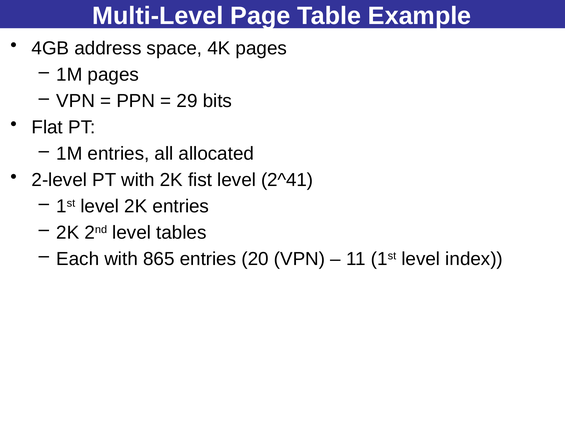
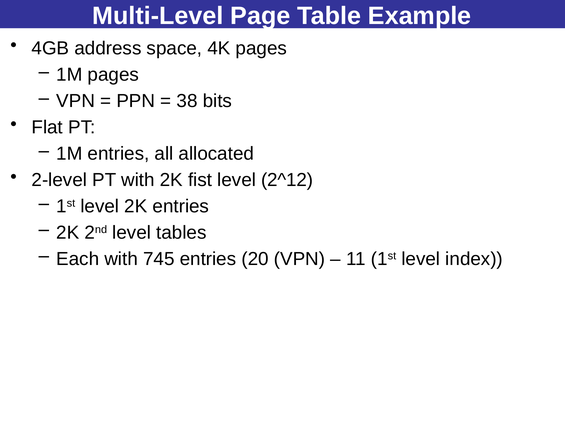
29: 29 -> 38
2^41: 2^41 -> 2^12
865: 865 -> 745
